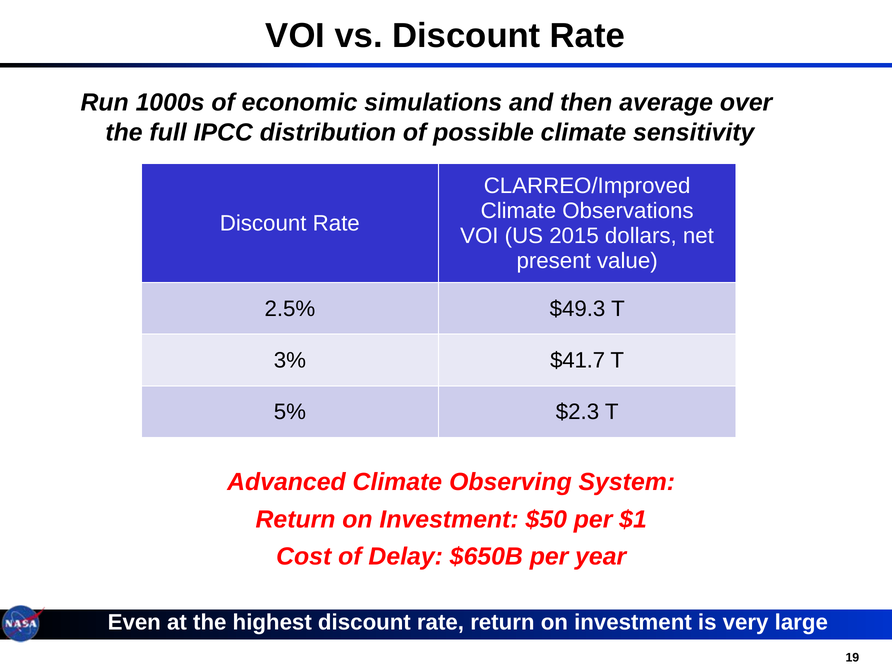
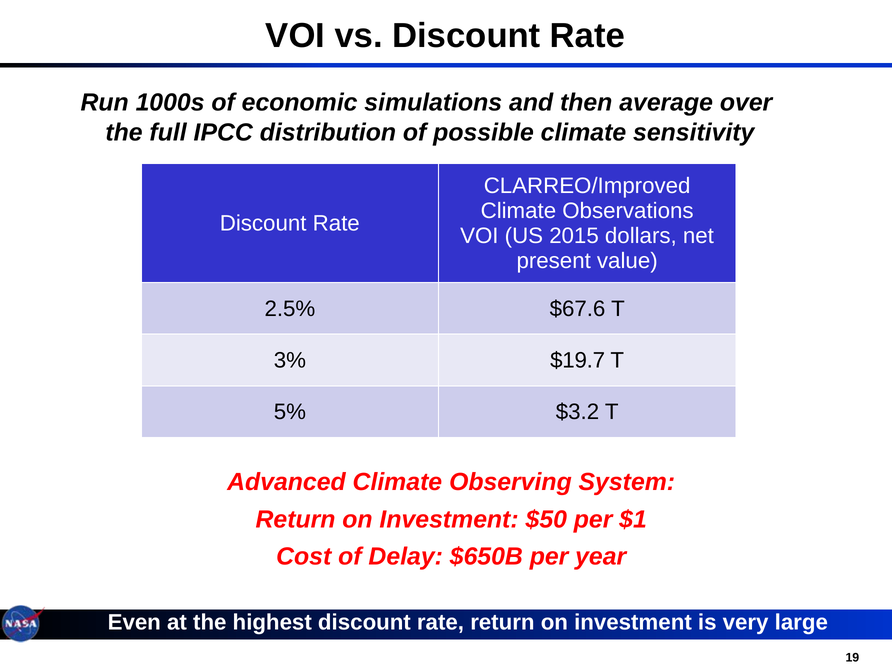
$49.3: $49.3 -> $67.6
$41.7: $41.7 -> $19.7
$2.3: $2.3 -> $3.2
